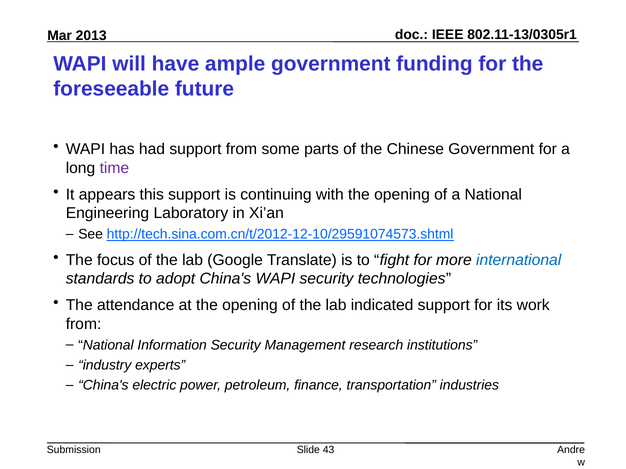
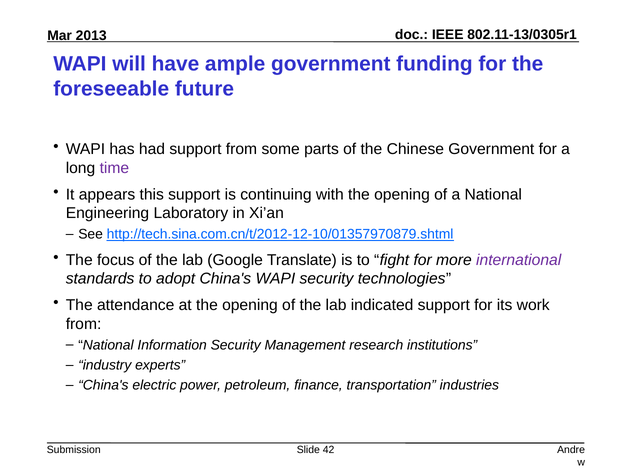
http://tech.sina.com.cn/t/2012-12-10/29591074573.shtml: http://tech.sina.com.cn/t/2012-12-10/29591074573.shtml -> http://tech.sina.com.cn/t/2012-12-10/01357970879.shtml
international colour: blue -> purple
43: 43 -> 42
